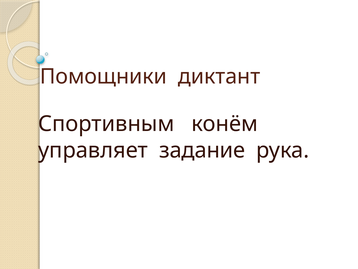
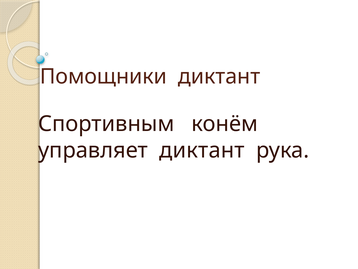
управляет задание: задание -> диктант
